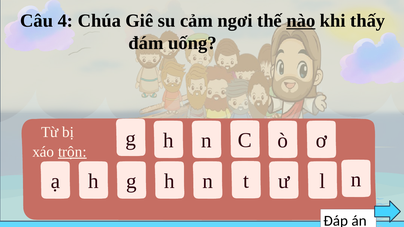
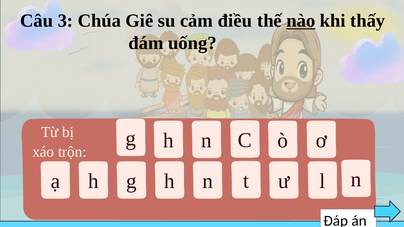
4: 4 -> 3
ngơi: ngơi -> điều
trộn underline: present -> none
